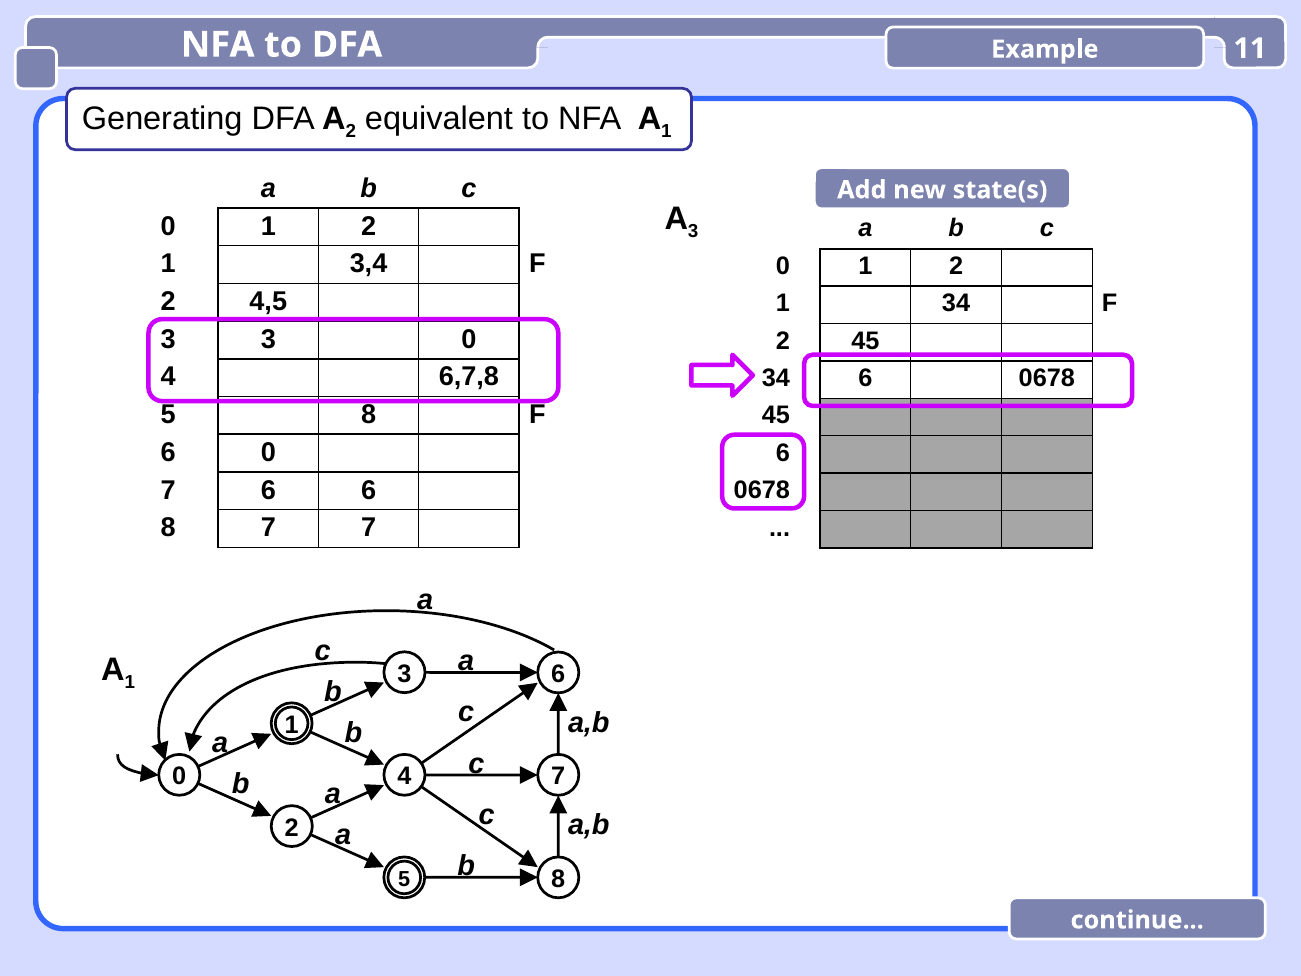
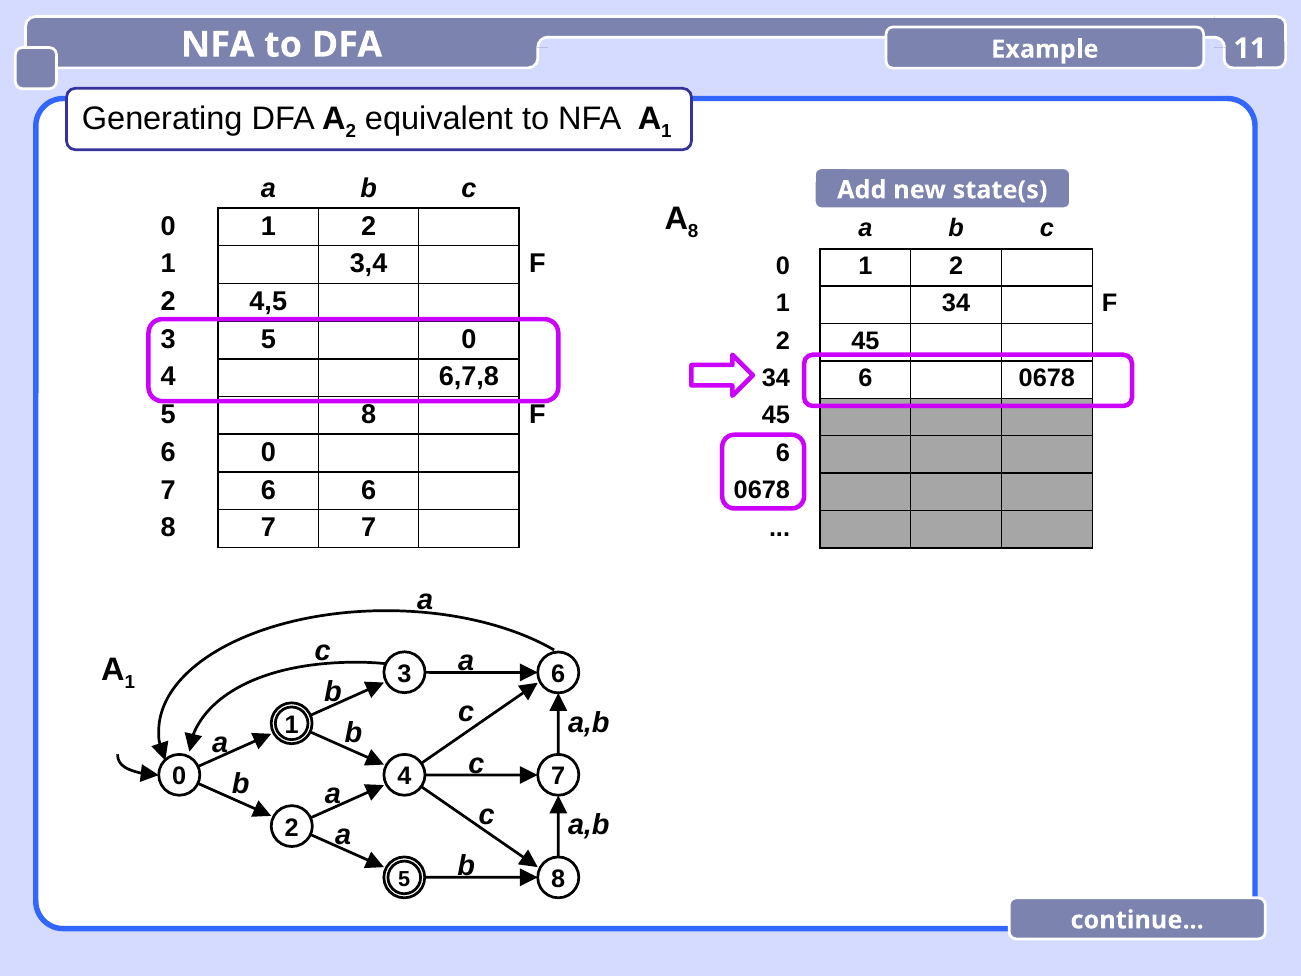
A 3: 3 -> 8
3 3: 3 -> 5
